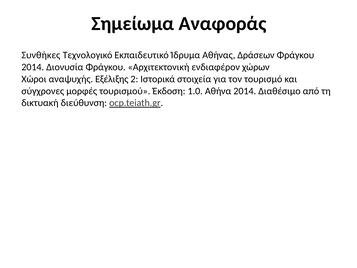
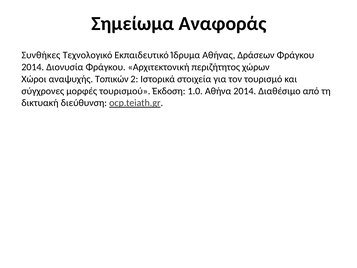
ενδιαφέρον: ενδιαφέρον -> περιζήτητος
Εξέλιξης: Εξέλιξης -> Τοπικών
